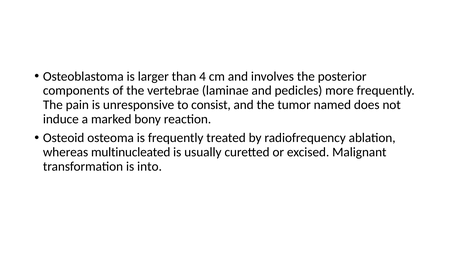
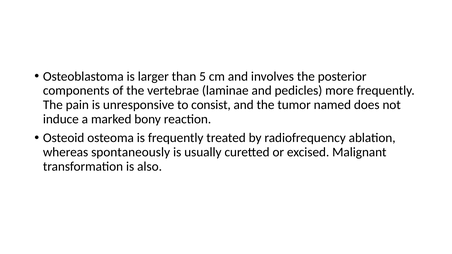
4: 4 -> 5
multinucleated: multinucleated -> spontaneously
into: into -> also
